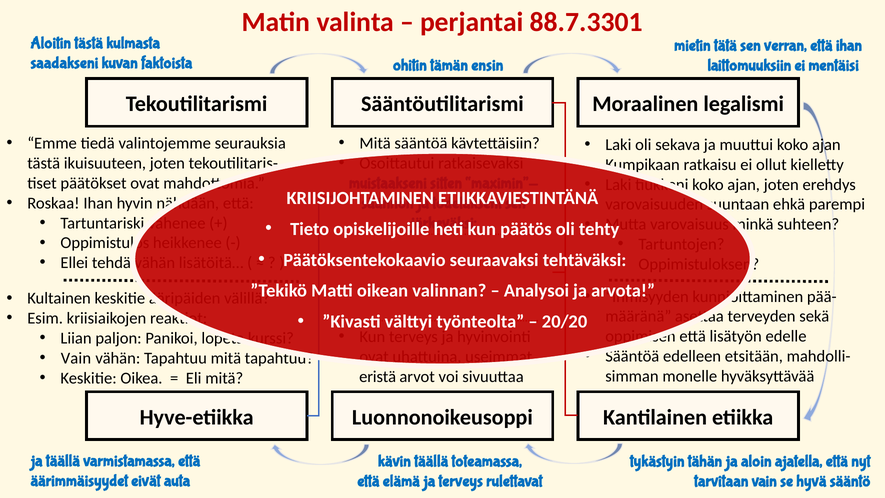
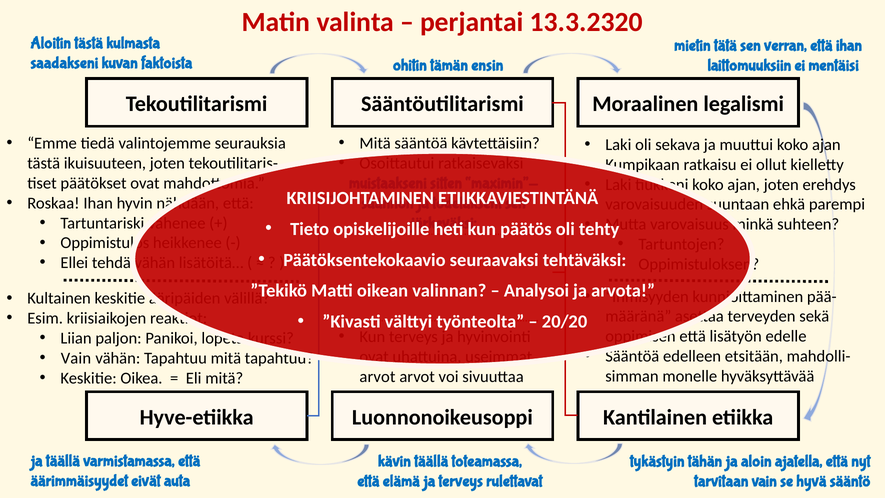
88.7.3301: 88.7.3301 -> 13.3.2320
eristä at (378, 376): eristä -> arvot
